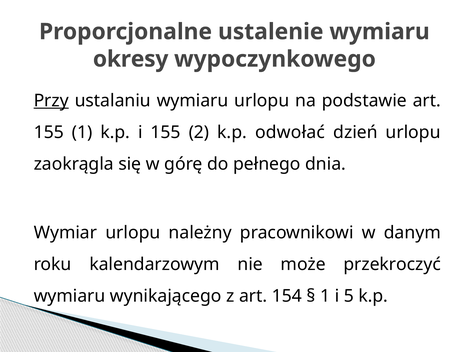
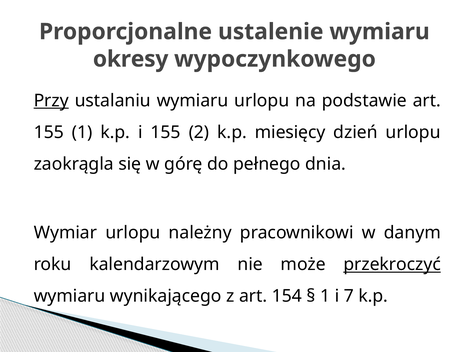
odwołać: odwołać -> miesięcy
przekroczyć underline: none -> present
5: 5 -> 7
